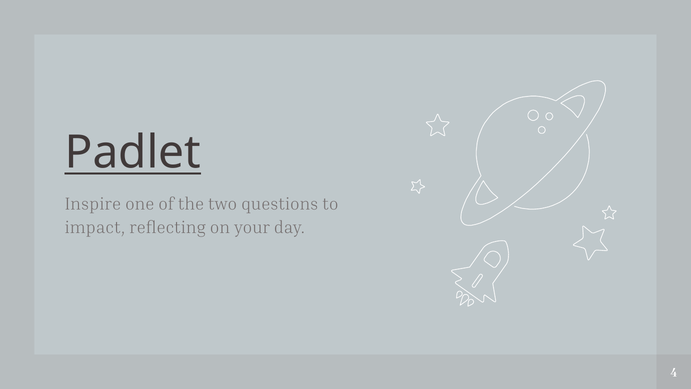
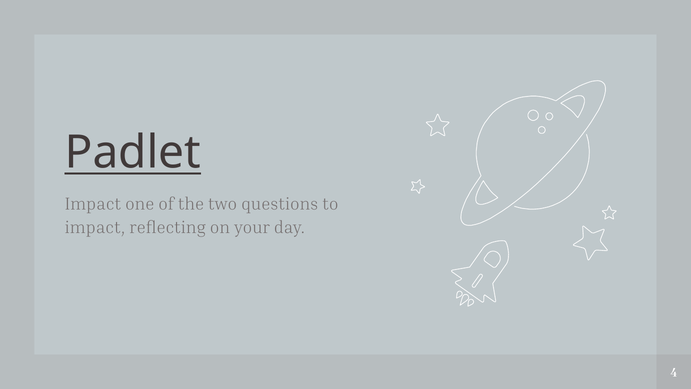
Inspire at (93, 204): Inspire -> Impact
